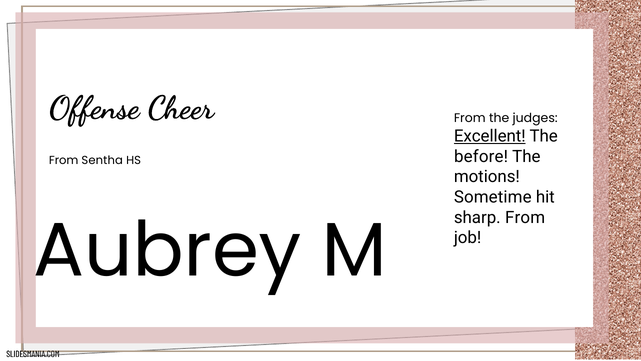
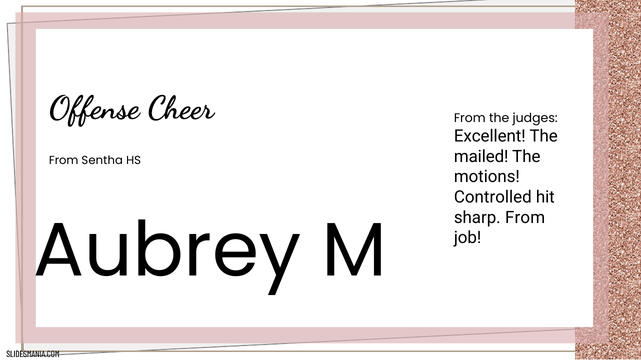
Excellent underline: present -> none
before: before -> mailed
Sometime: Sometime -> Controlled
